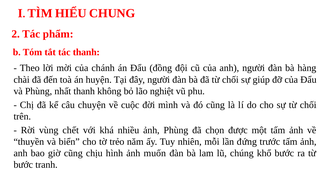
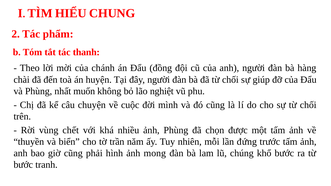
nhất thanh: thanh -> muốn
trẻo: trẻo -> trần
chịu: chịu -> phải
muốn: muốn -> mong
